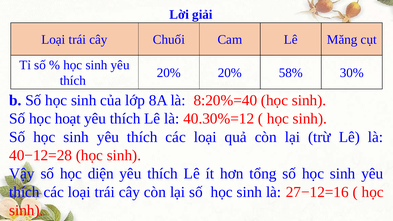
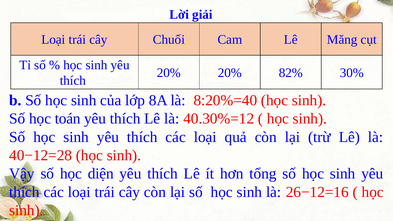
58%: 58% -> 82%
hoạt: hoạt -> toán
27−12=16: 27−12=16 -> 26−12=16
